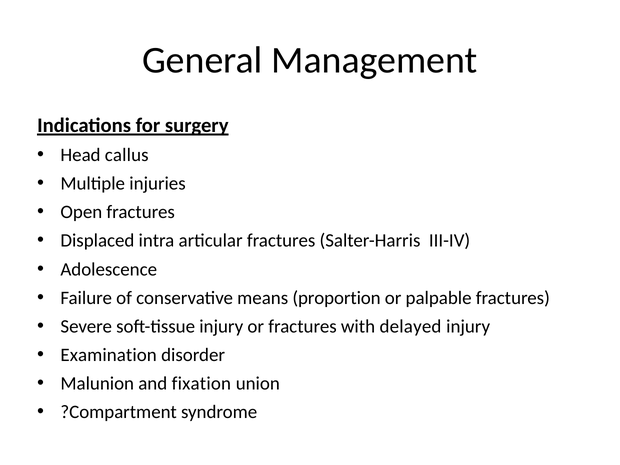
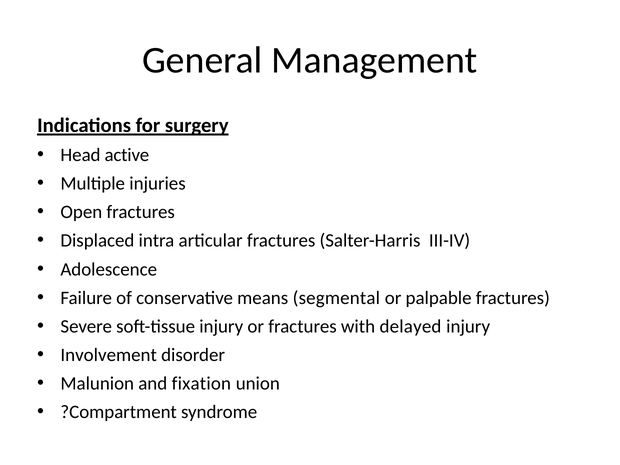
callus: callus -> active
proportion: proportion -> segmental
Examination: Examination -> Involvement
